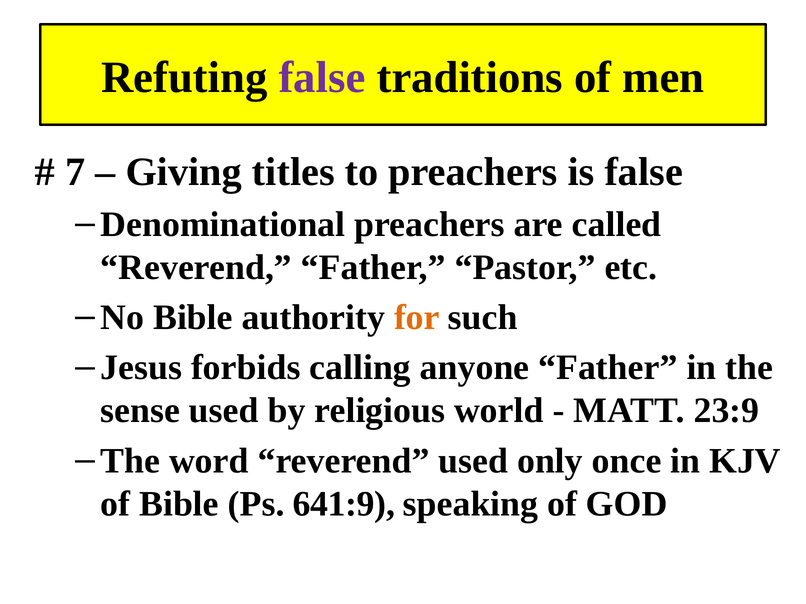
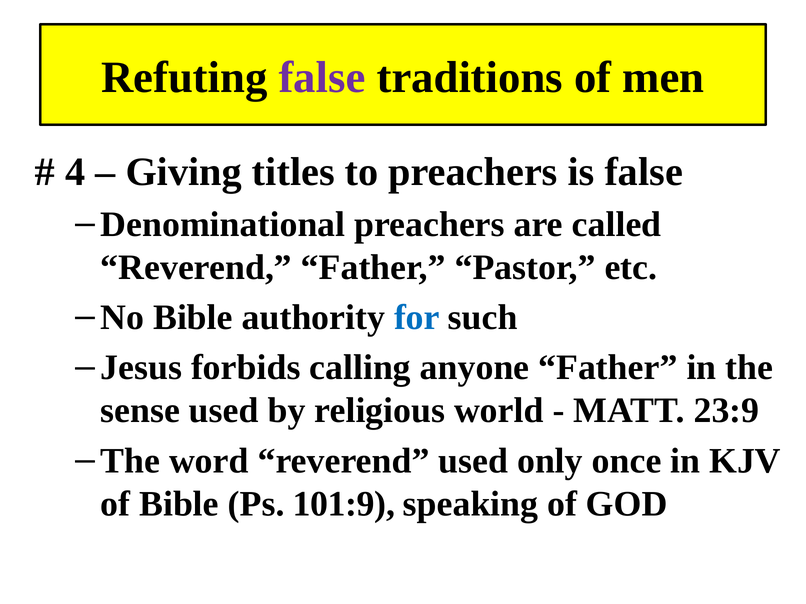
7: 7 -> 4
for colour: orange -> blue
641:9: 641:9 -> 101:9
